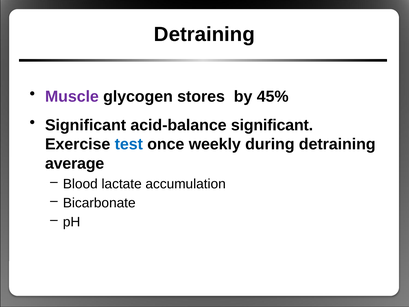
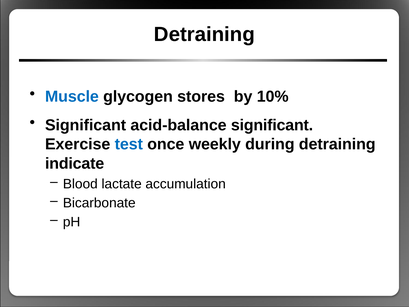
Muscle colour: purple -> blue
45%: 45% -> 10%
average: average -> indicate
